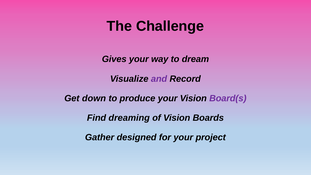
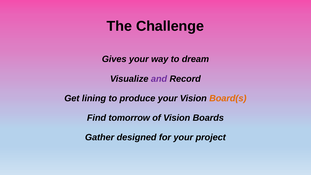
down: down -> lining
Board(s colour: purple -> orange
dreaming: dreaming -> tomorrow
